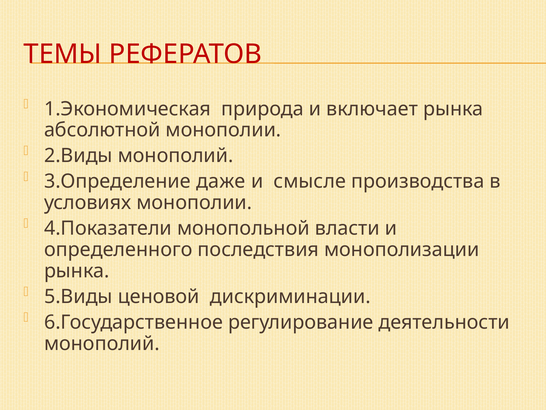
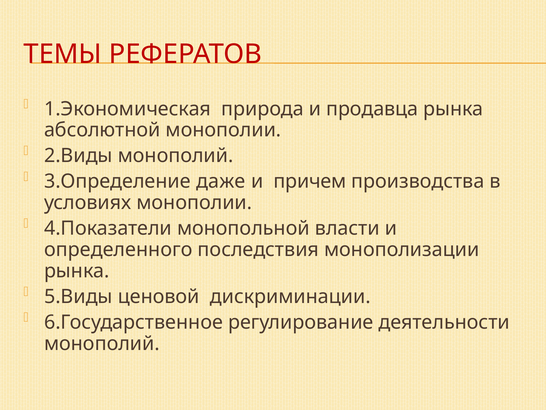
включает: включает -> продавца
смысле: смысле -> причем
